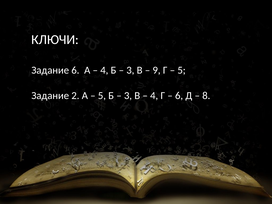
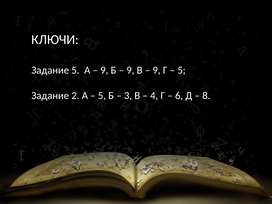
Задание 6: 6 -> 5
4 at (104, 70): 4 -> 9
3 at (130, 70): 3 -> 9
